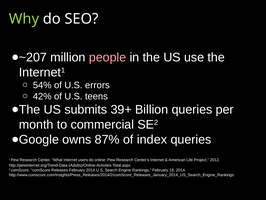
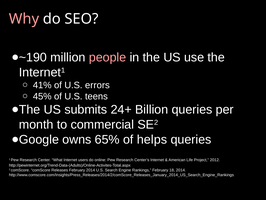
Why colour: light green -> pink
~207: ~207 -> ~190
54%: 54% -> 41%
42%: 42% -> 45%
39+: 39+ -> 24+
87%: 87% -> 65%
index: index -> helps
